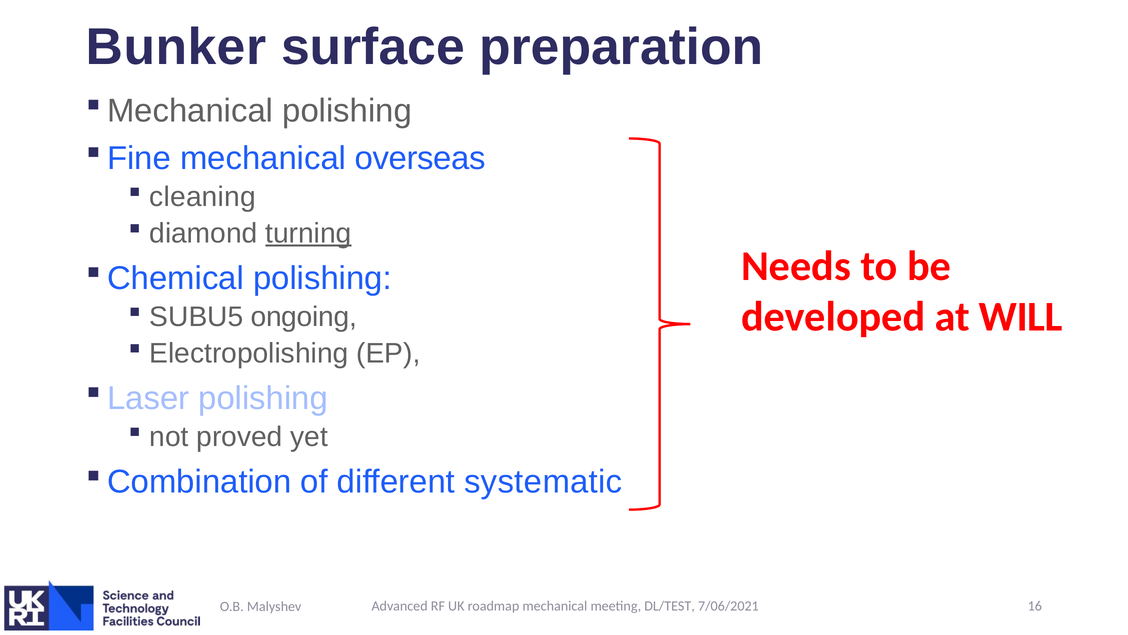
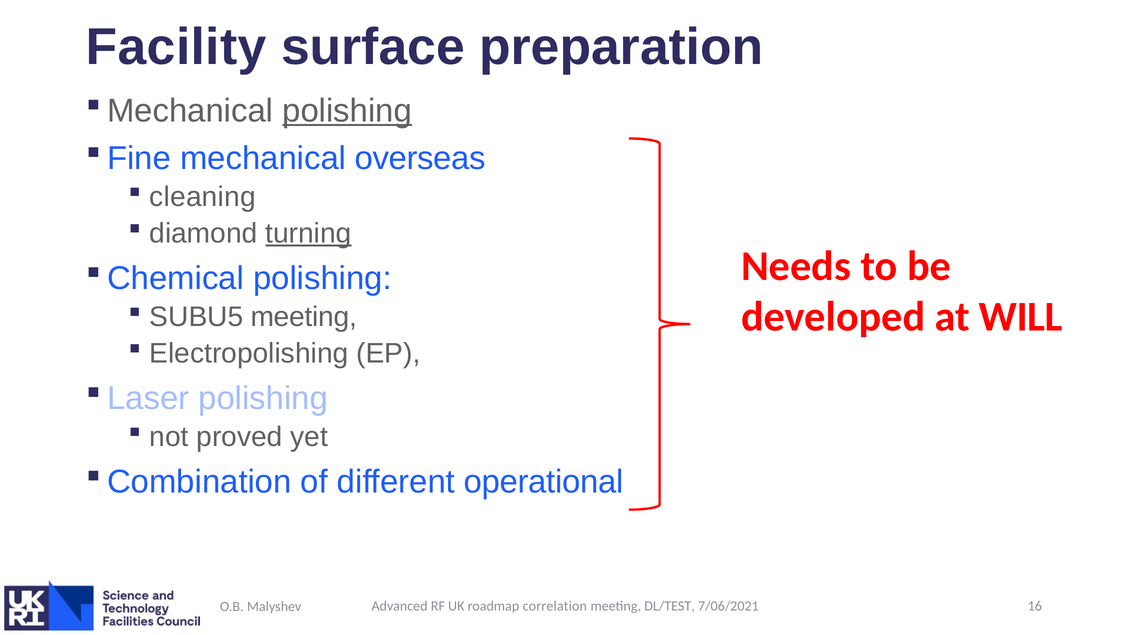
Bunker: Bunker -> Facility
polishing at (347, 111) underline: none -> present
SUBU5 ongoing: ongoing -> meeting
systematic: systematic -> operational
roadmap mechanical: mechanical -> correlation
